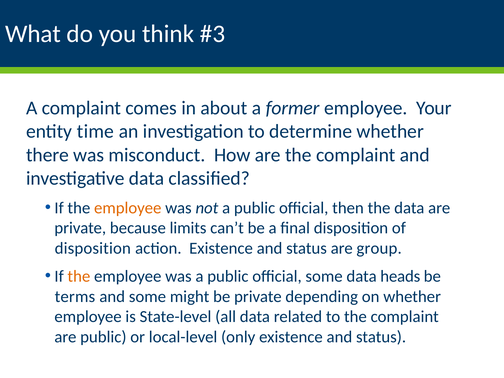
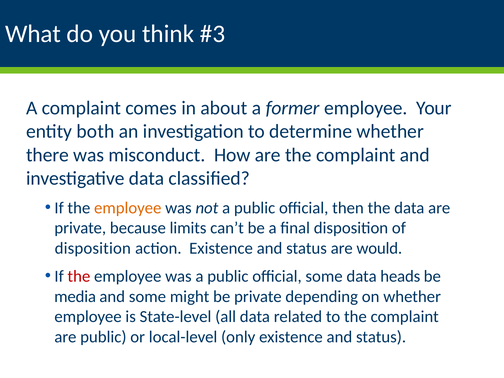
time: time -> both
group: group -> would
the at (79, 276) colour: orange -> red
terms: terms -> media
